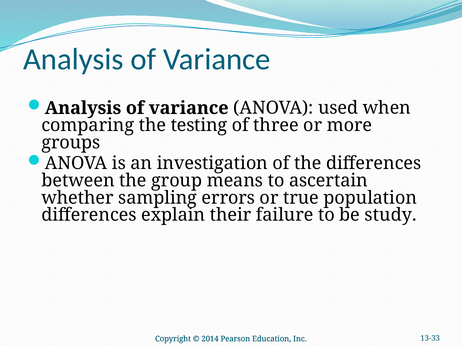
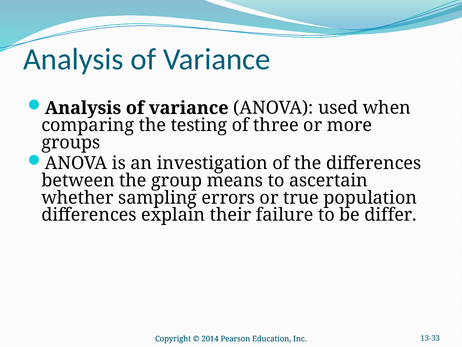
study: study -> differ
